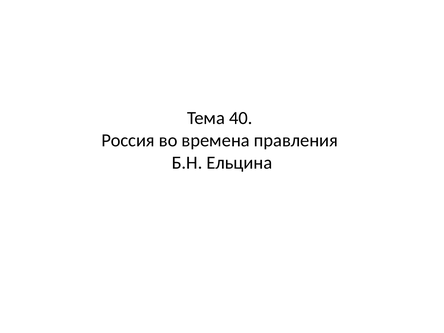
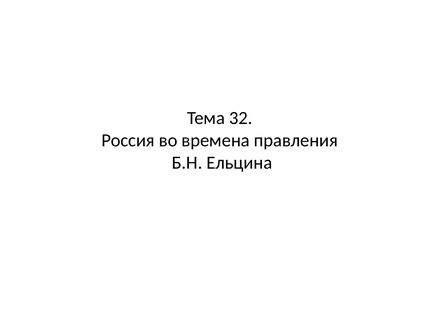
40: 40 -> 32
